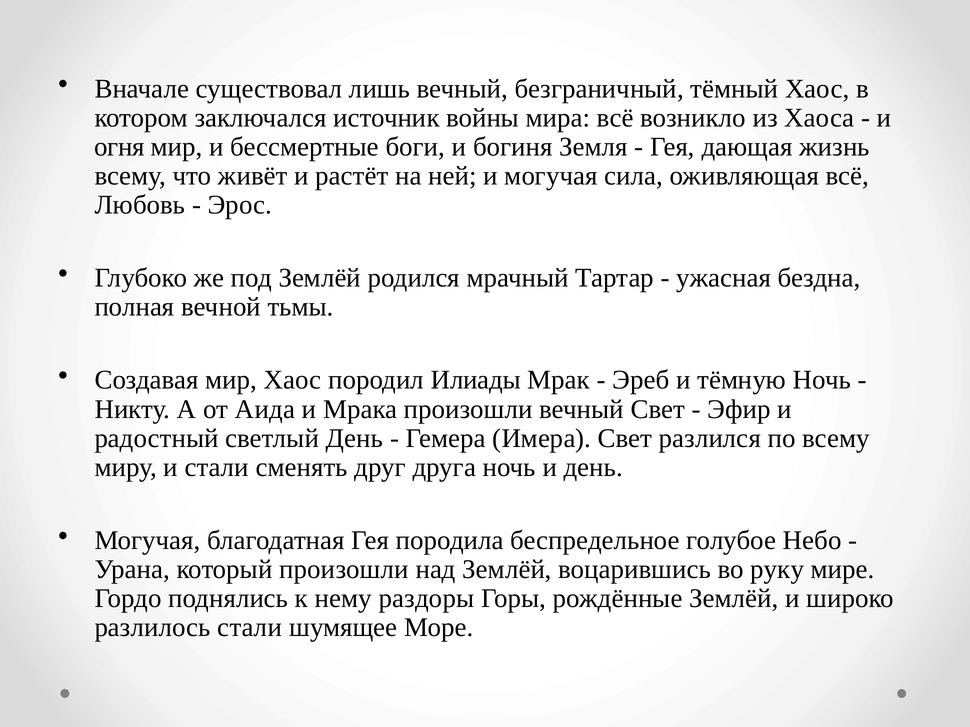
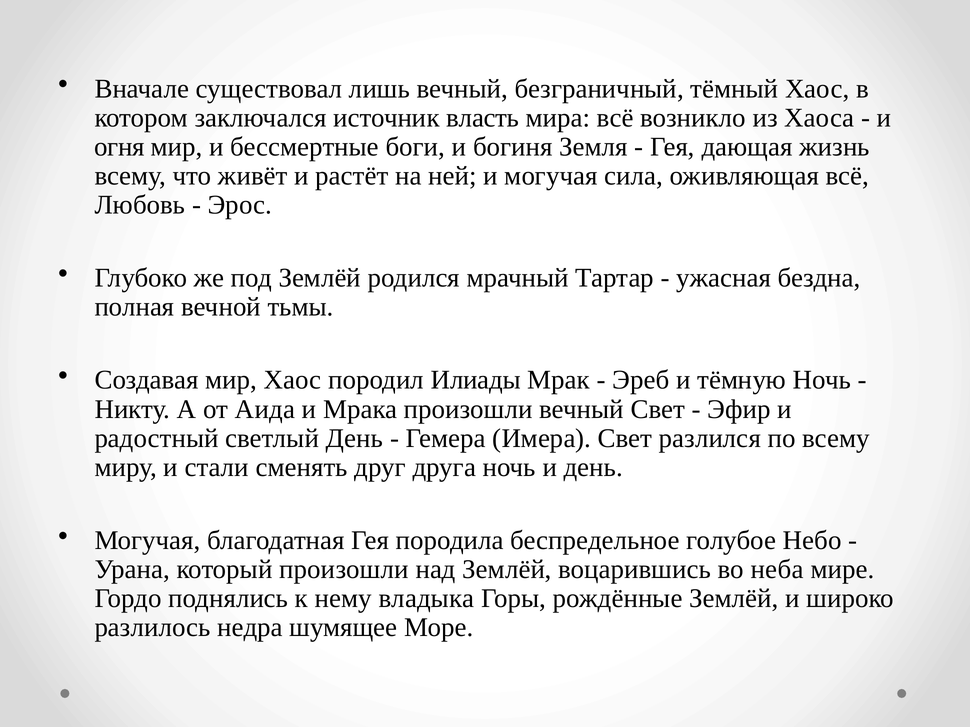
войны: войны -> власть
руку: руку -> неба
раздоры: раздоры -> владыка
разлилось стали: стали -> недра
